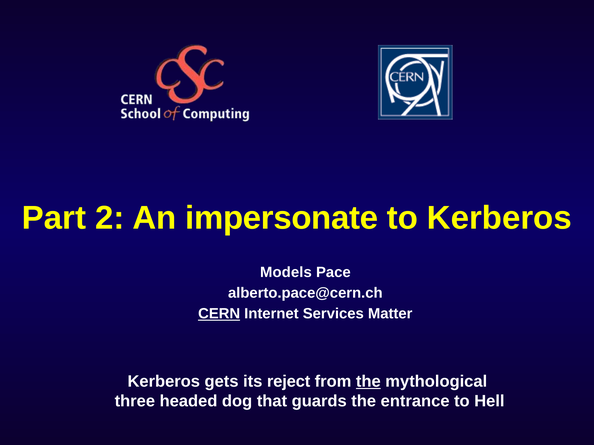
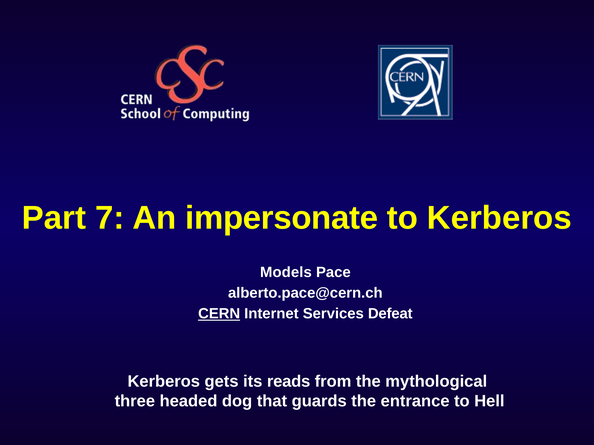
2: 2 -> 7
Matter: Matter -> Defeat
reject: reject -> reads
the at (368, 382) underline: present -> none
